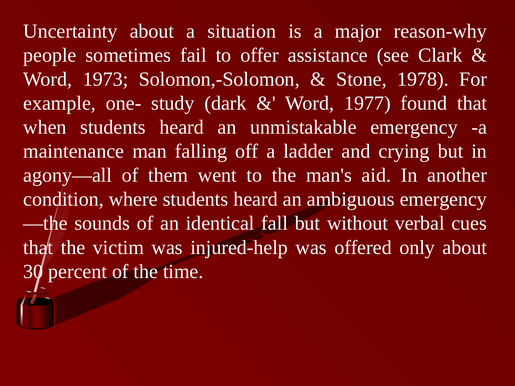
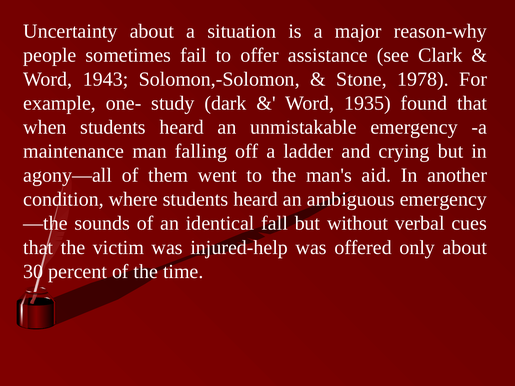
1973: 1973 -> 1943
1977: 1977 -> 1935
